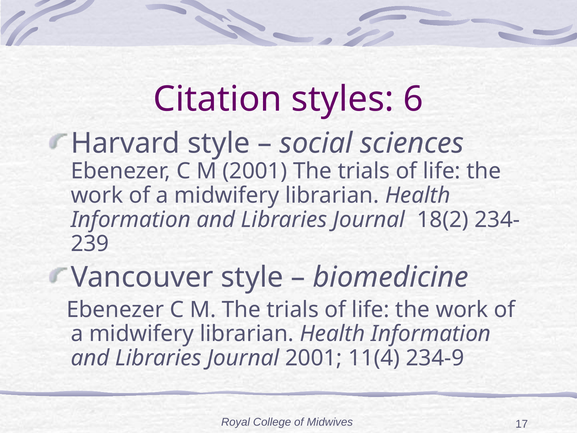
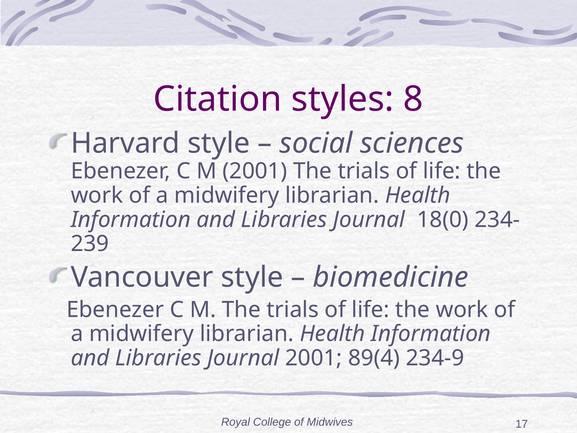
6: 6 -> 8
18(2: 18(2 -> 18(0
11(4: 11(4 -> 89(4
